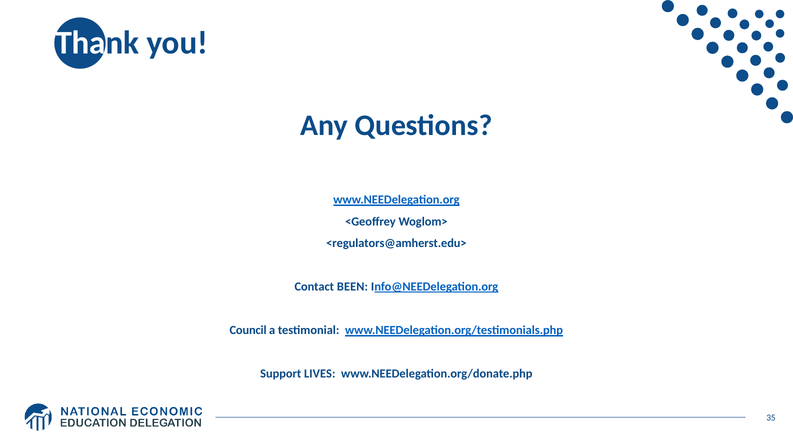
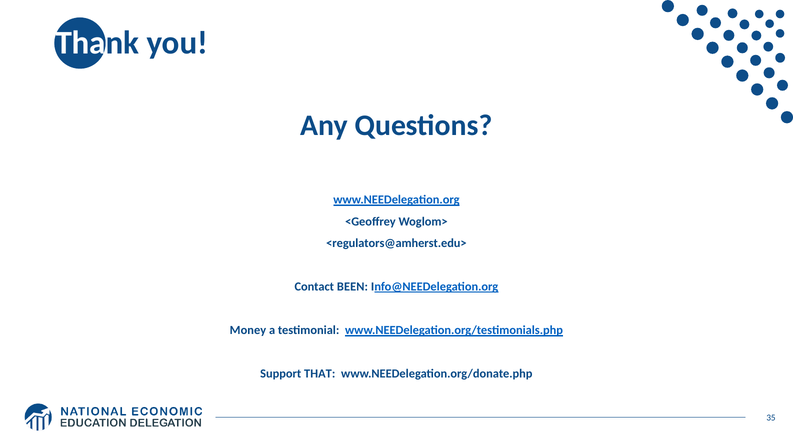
Council: Council -> Money
LIVES: LIVES -> THAT
